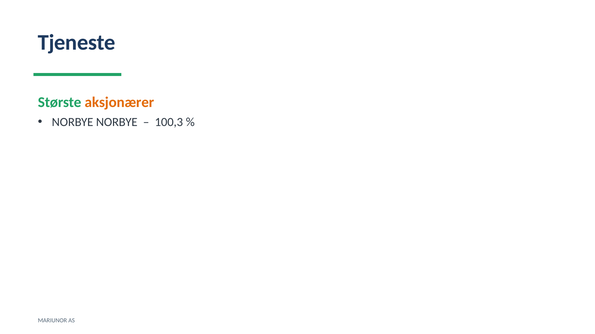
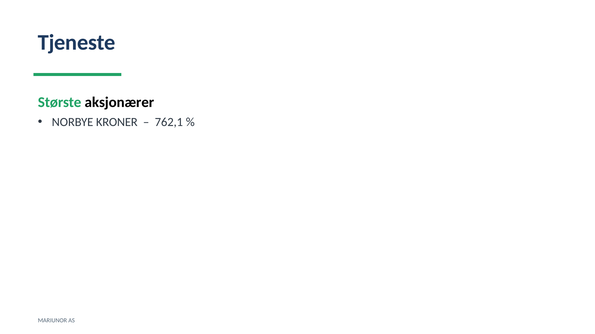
aksjonærer colour: orange -> black
NORBYE NORBYE: NORBYE -> KRONER
100,3: 100,3 -> 762,1
